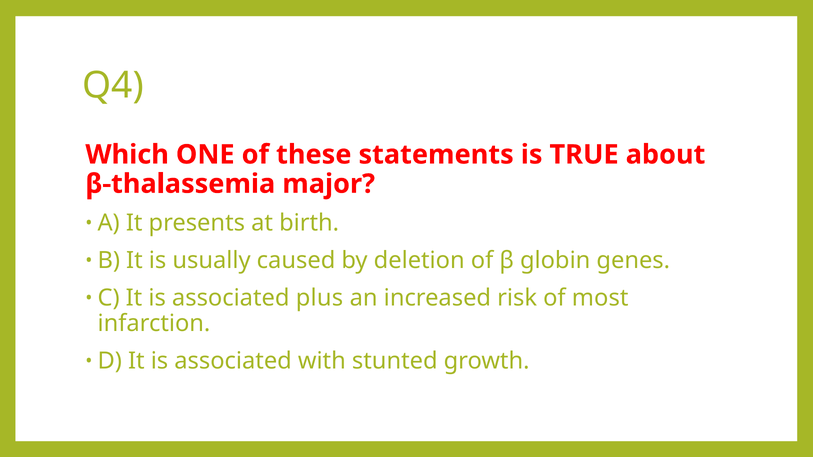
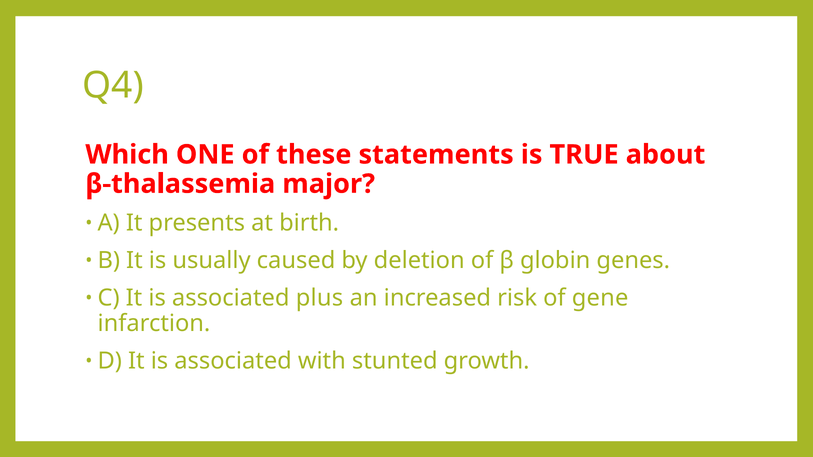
most: most -> gene
